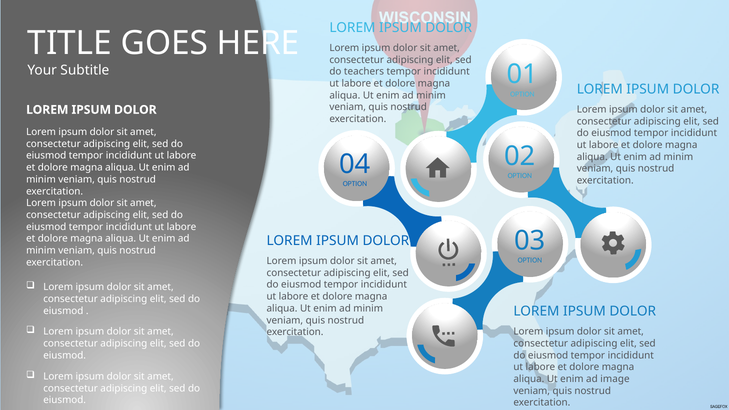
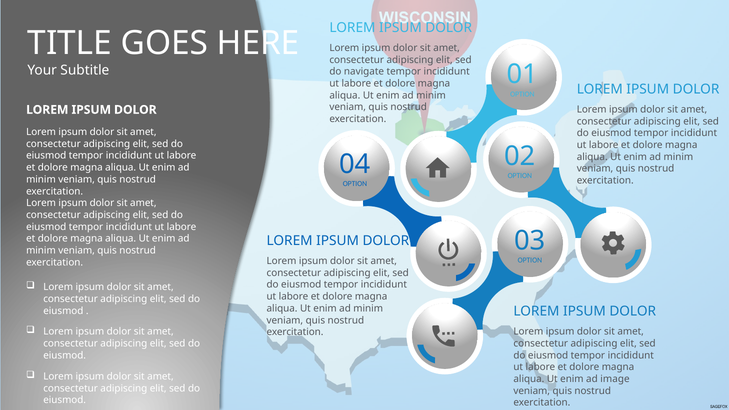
teachers: teachers -> navigate
